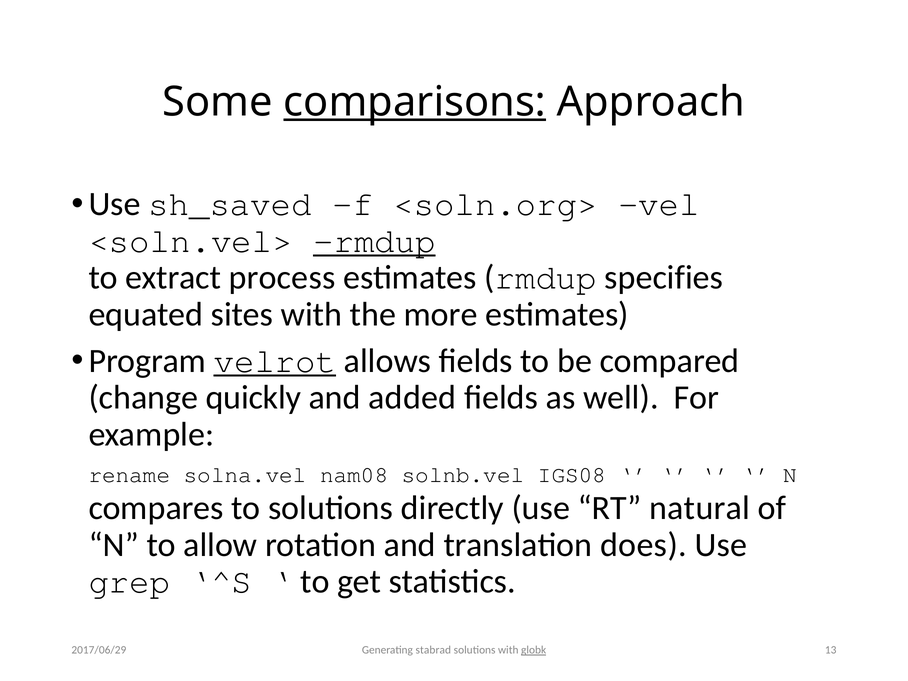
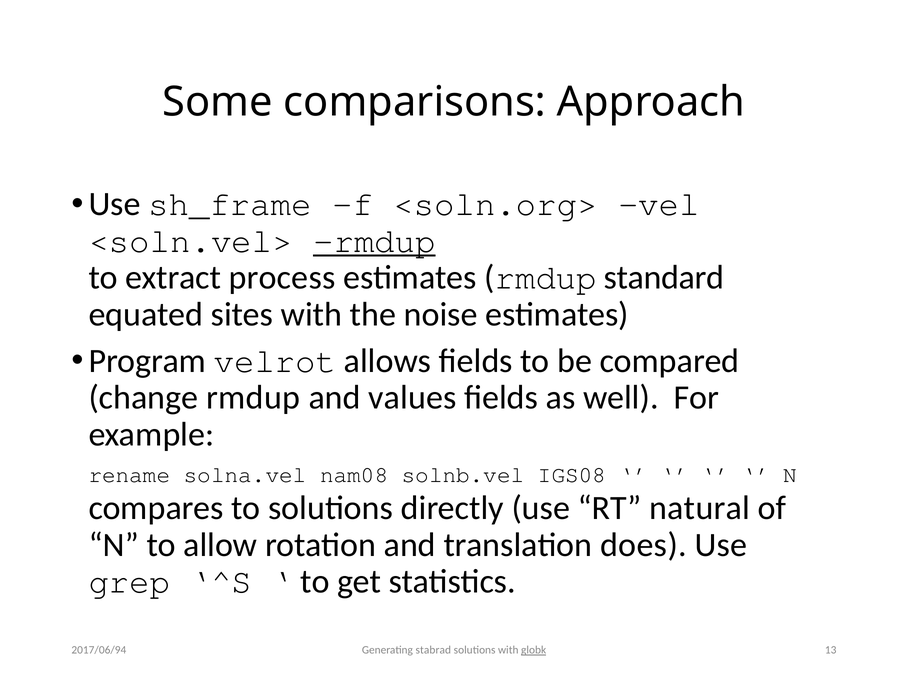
comparisons underline: present -> none
sh_saved: sh_saved -> sh_frame
specifies: specifies -> standard
more: more -> noise
velrot underline: present -> none
change quickly: quickly -> rmdup
added: added -> values
2017/06/29: 2017/06/29 -> 2017/06/94
